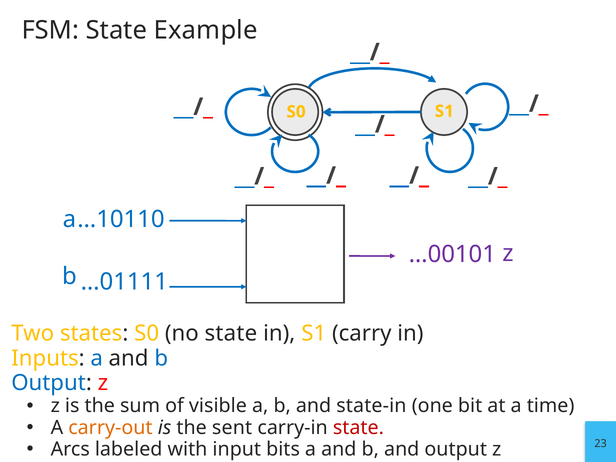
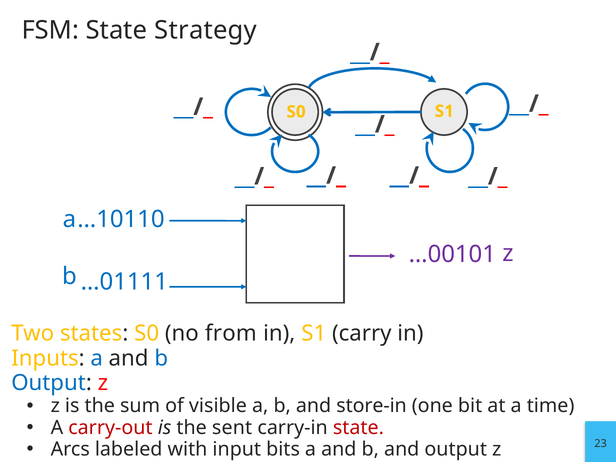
Example: Example -> Strategy
no state: state -> from
state-in: state-in -> store-in
carry-out colour: orange -> red
